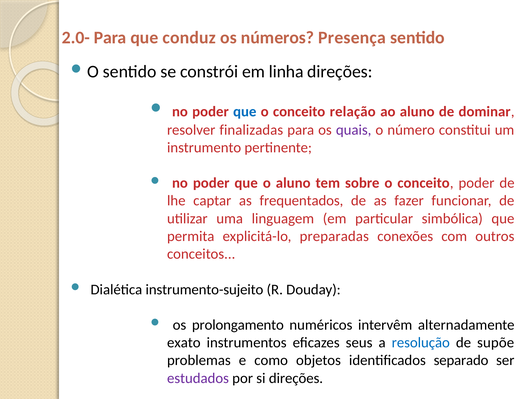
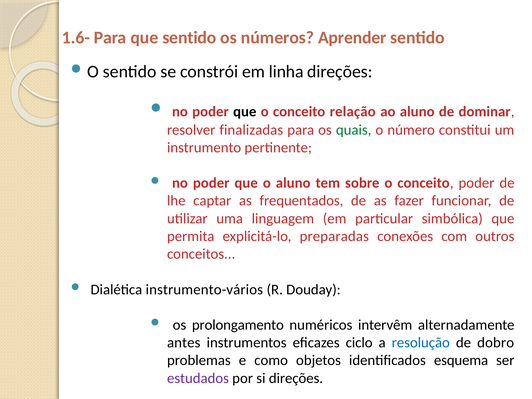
2.0-: 2.0- -> 1.6-
que conduz: conduz -> sentido
Presença: Presença -> Aprender
que at (245, 112) colour: blue -> black
quais colour: purple -> green
instrumento-sujeito: instrumento-sujeito -> instrumento-vários
exato: exato -> antes
seus: seus -> ciclo
supõe: supõe -> dobro
separado: separado -> esquema
